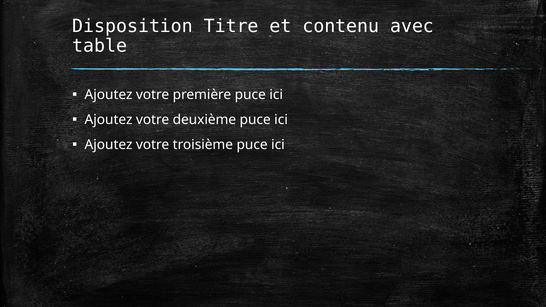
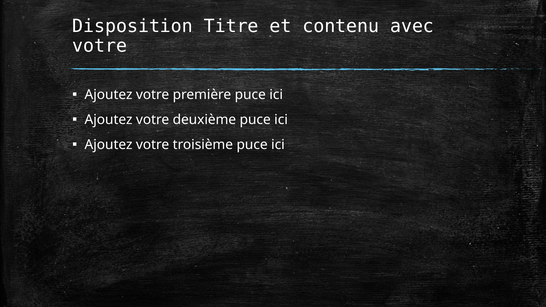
table at (100, 46): table -> votre
